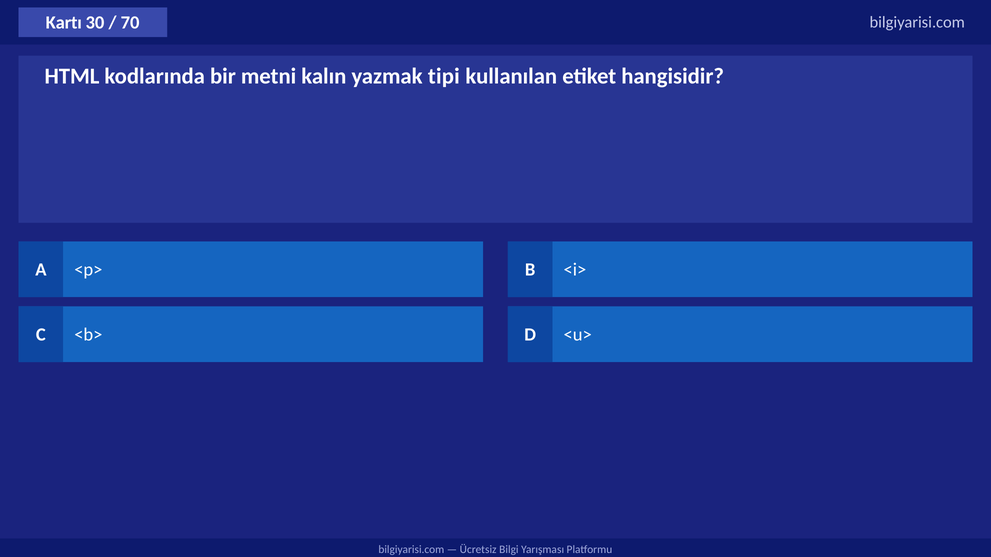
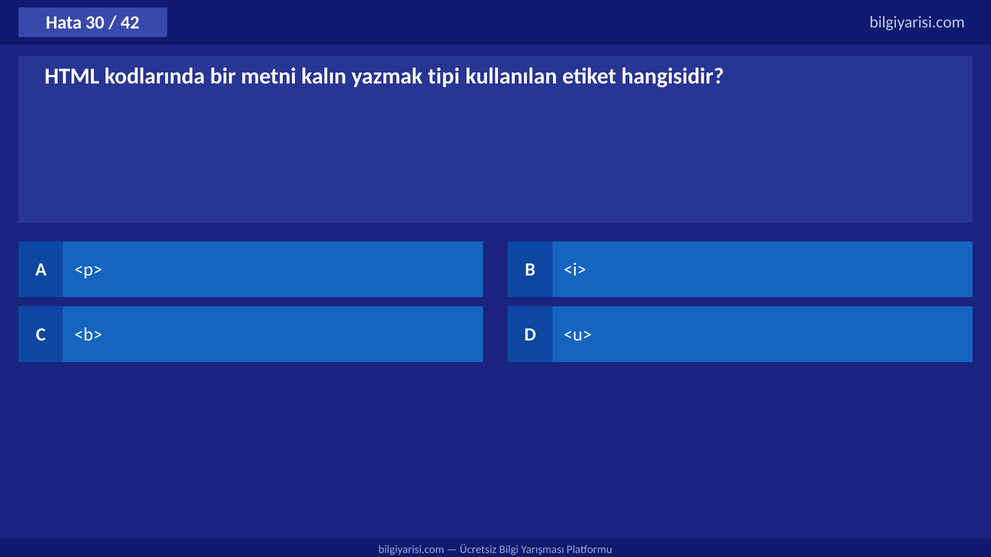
Kartı: Kartı -> Hata
70: 70 -> 42
